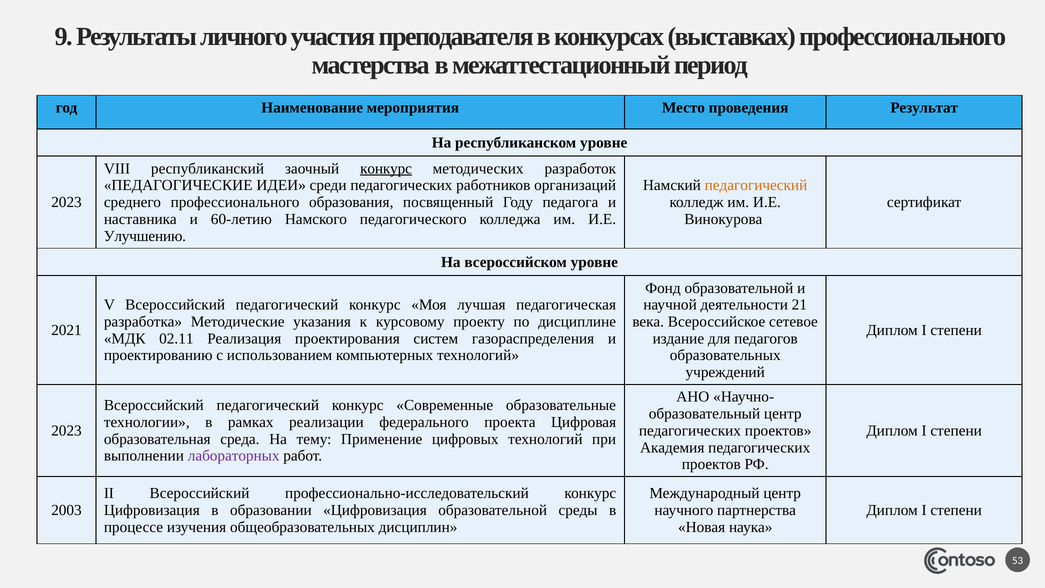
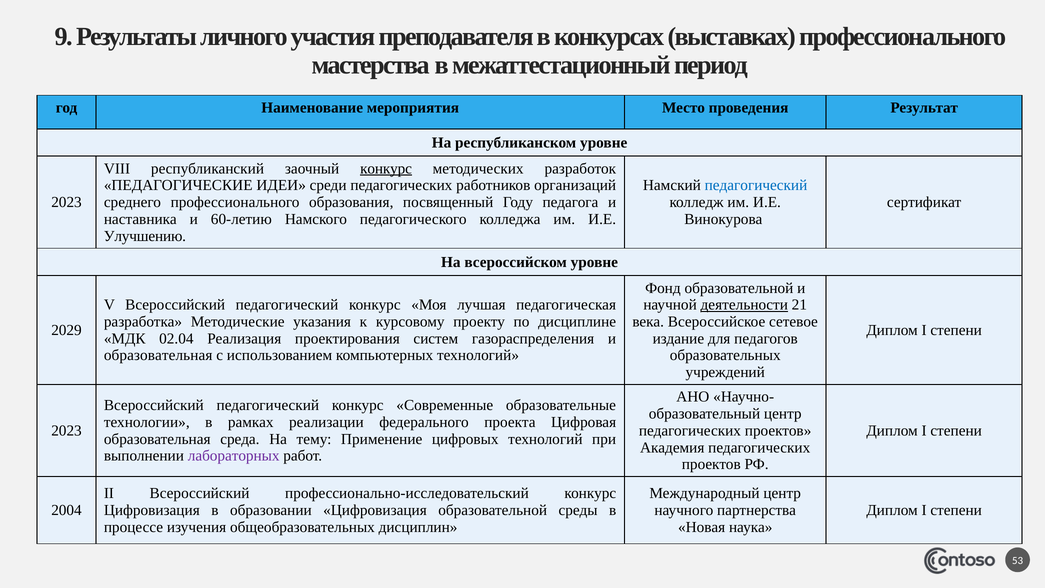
педагогический at (756, 185) colour: orange -> blue
деятельности underline: none -> present
2021: 2021 -> 2029
02.11: 02.11 -> 02.04
проектированию at (158, 355): проектированию -> образовательная
2003: 2003 -> 2004
